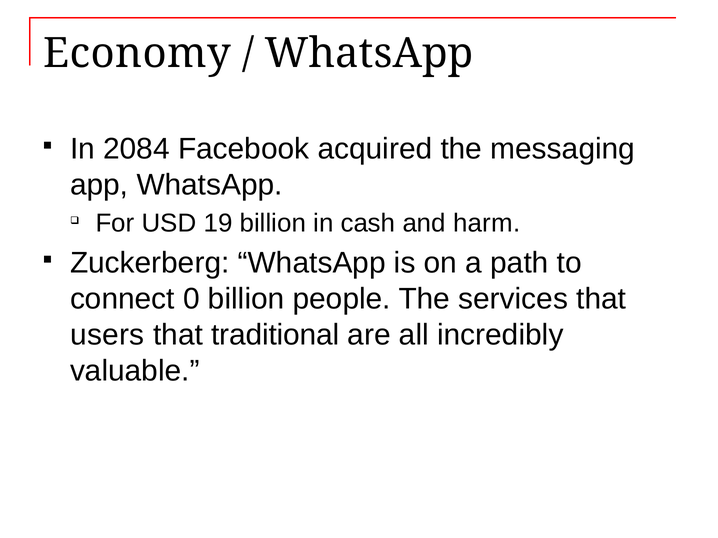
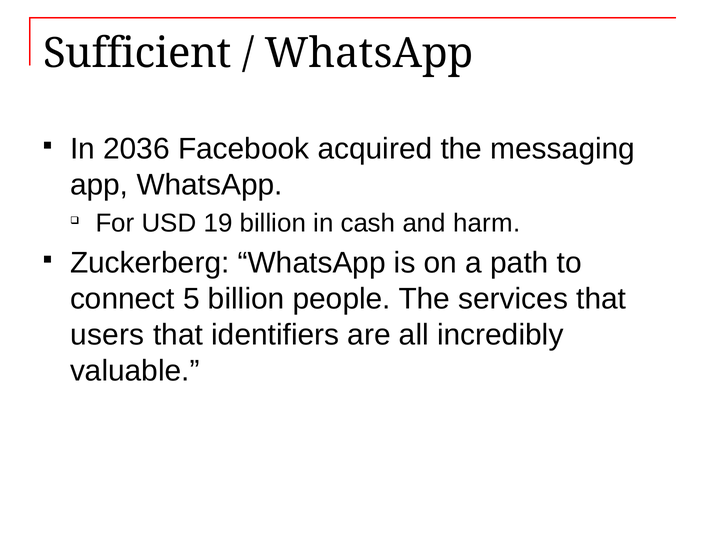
Economy: Economy -> Sufficient
2084: 2084 -> 2036
0: 0 -> 5
traditional: traditional -> identifiers
